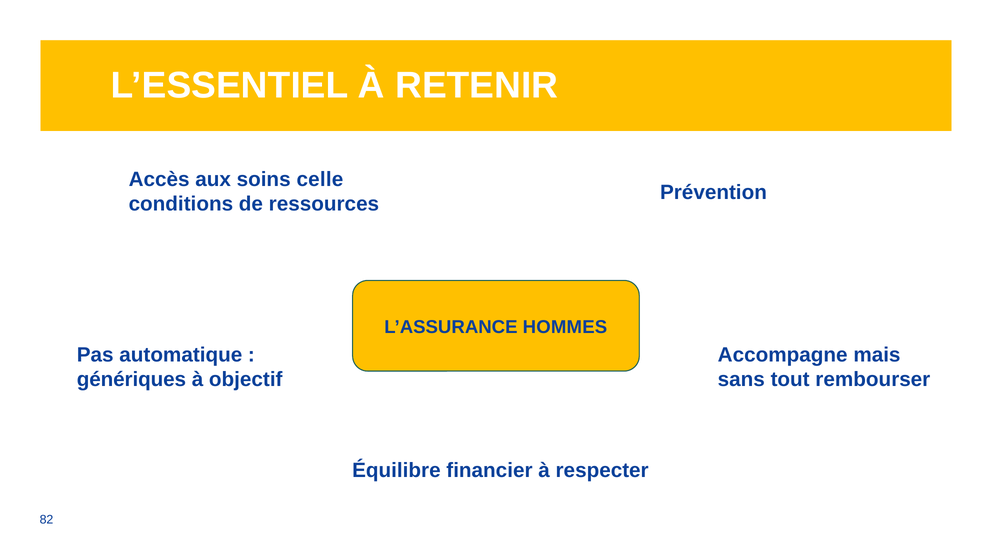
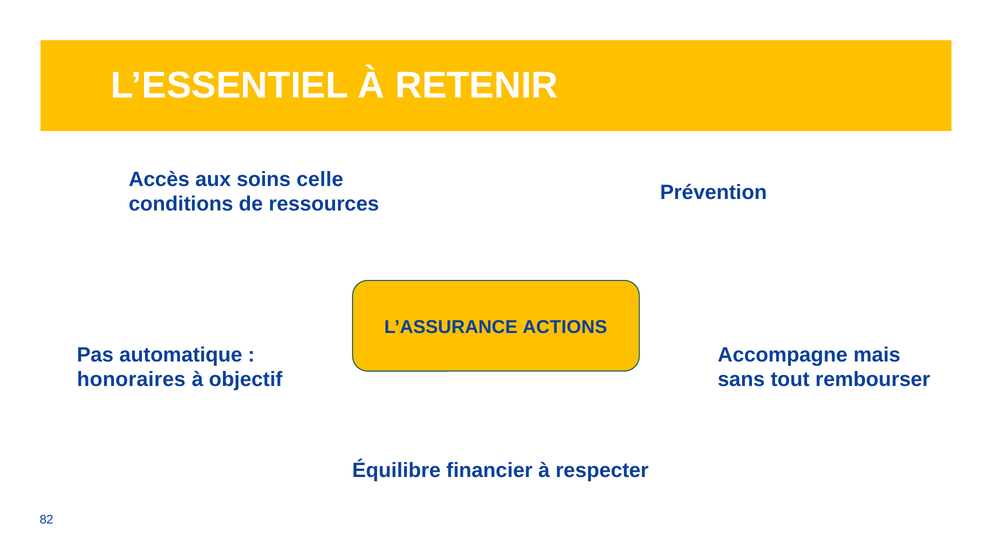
HOMMES: HOMMES -> ACTIONS
génériques: génériques -> honoraires
